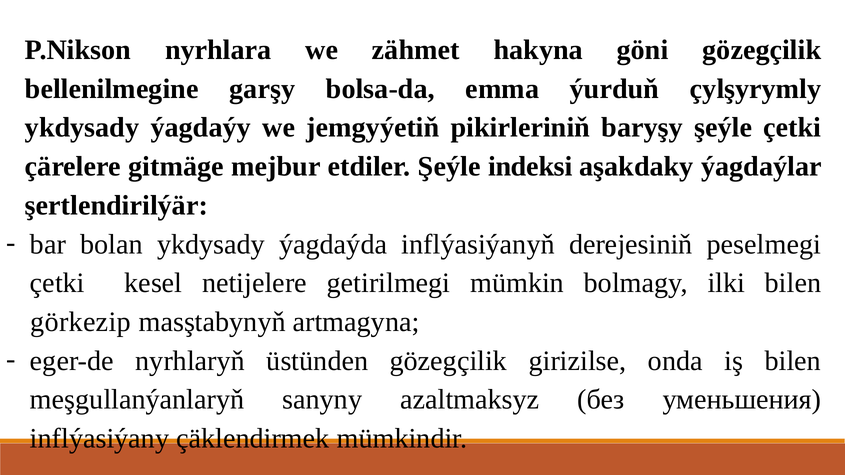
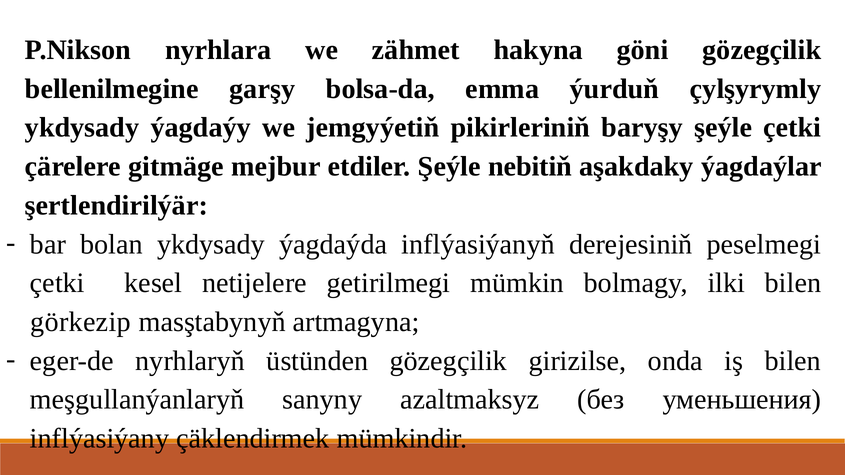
indeksi: indeksi -> nebitiň
